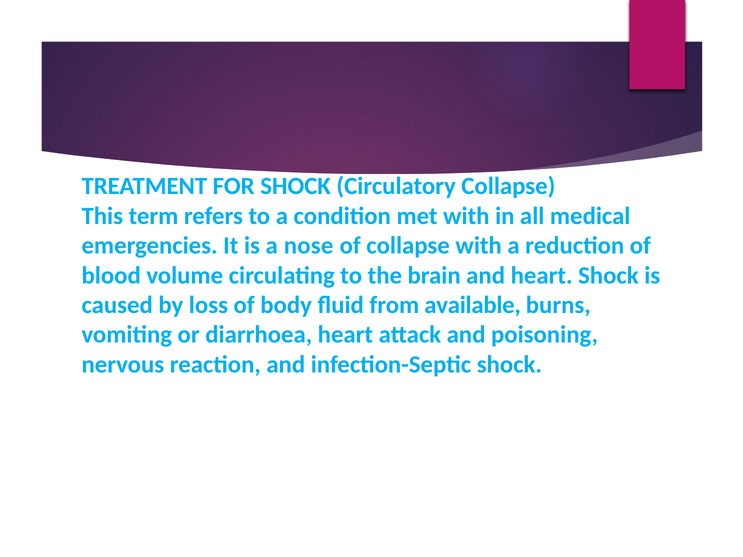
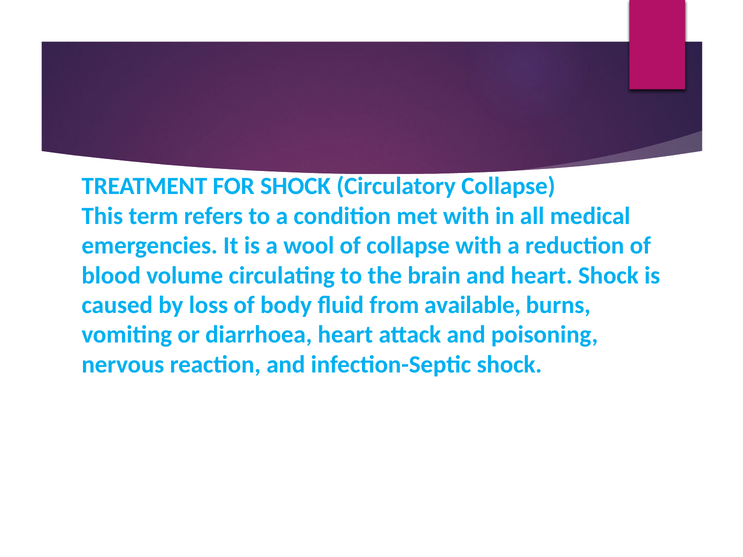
nose: nose -> wool
